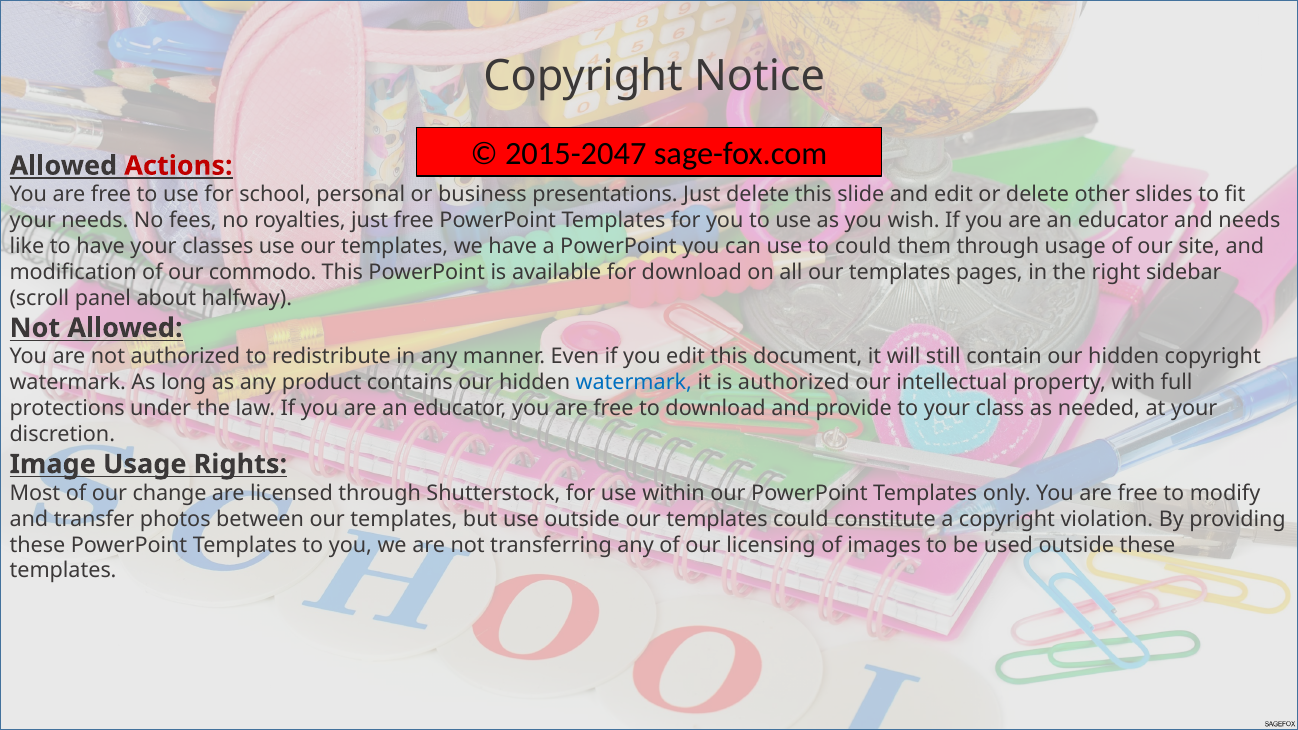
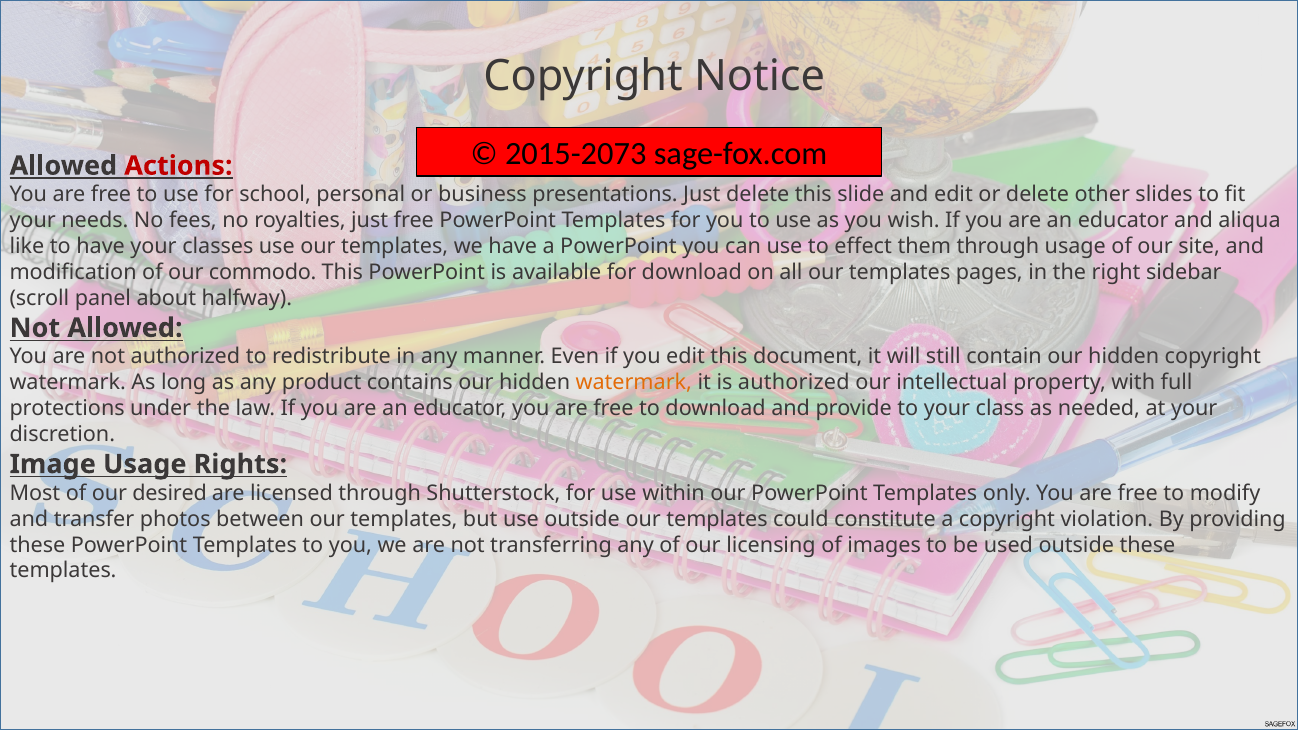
2015-2047: 2015-2047 -> 2015-2073
and needs: needs -> aliqua
to could: could -> effect
watermark at (634, 383) colour: blue -> orange
change: change -> desired
